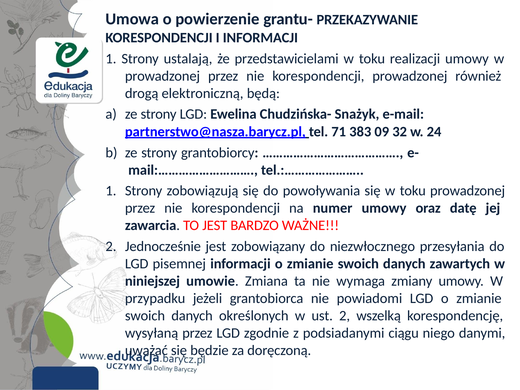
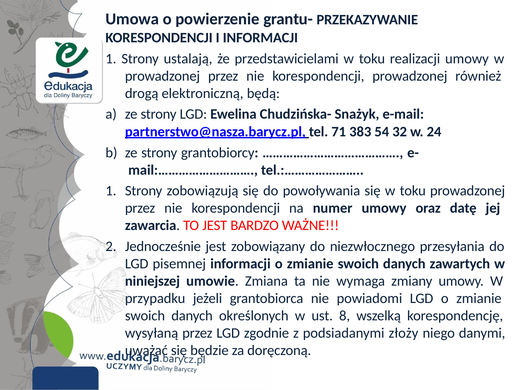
09: 09 -> 54
ust 2: 2 -> 8
ciągu: ciągu -> złoży
